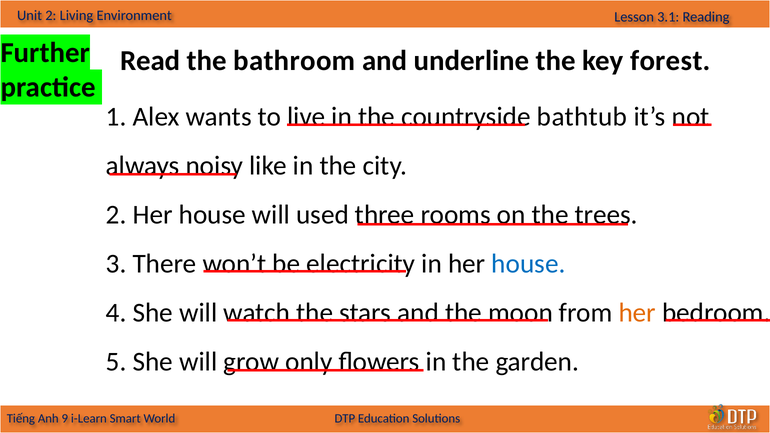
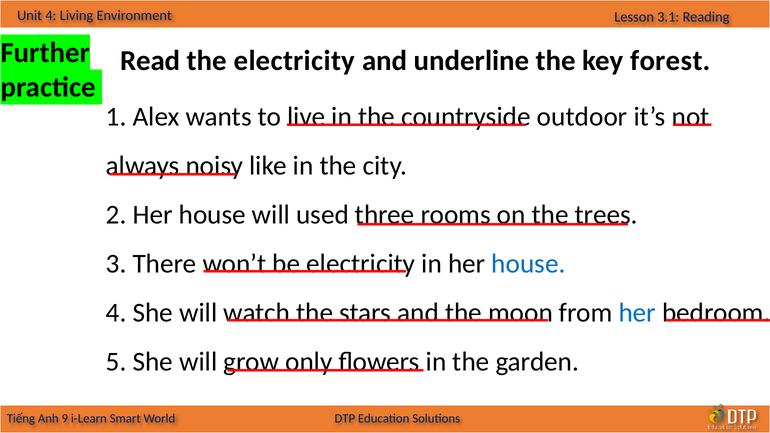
2 at (51, 15): 2 -> 4
the bathroom: bathroom -> electricity
bathtub: bathtub -> outdoor
her at (637, 313) colour: orange -> blue
